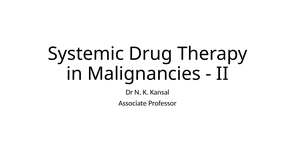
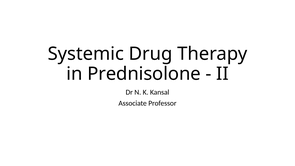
Malignancies: Malignancies -> Prednisolone
